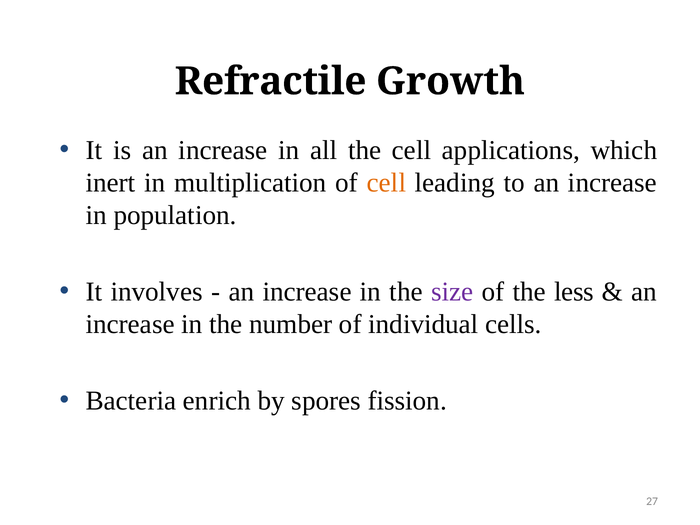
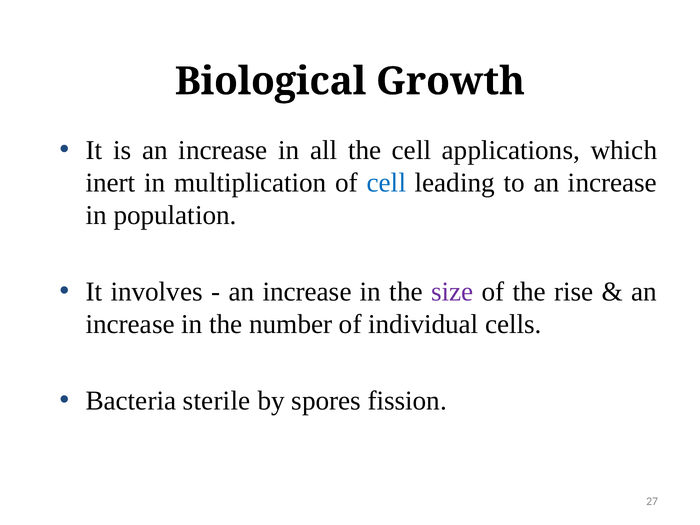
Refractile: Refractile -> Biological
cell at (386, 183) colour: orange -> blue
less: less -> rise
enrich: enrich -> sterile
